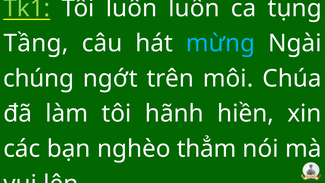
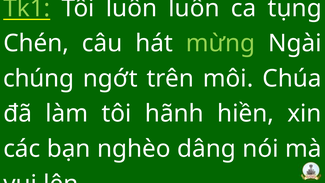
Tầng: Tầng -> Chén
mừng colour: light blue -> light green
thẳm: thẳm -> dâng
